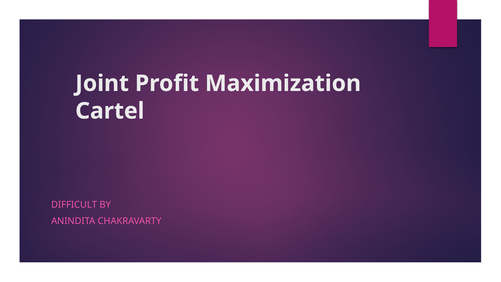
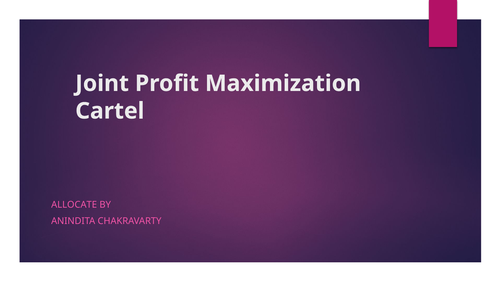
DIFFICULT: DIFFICULT -> ALLOCATE
